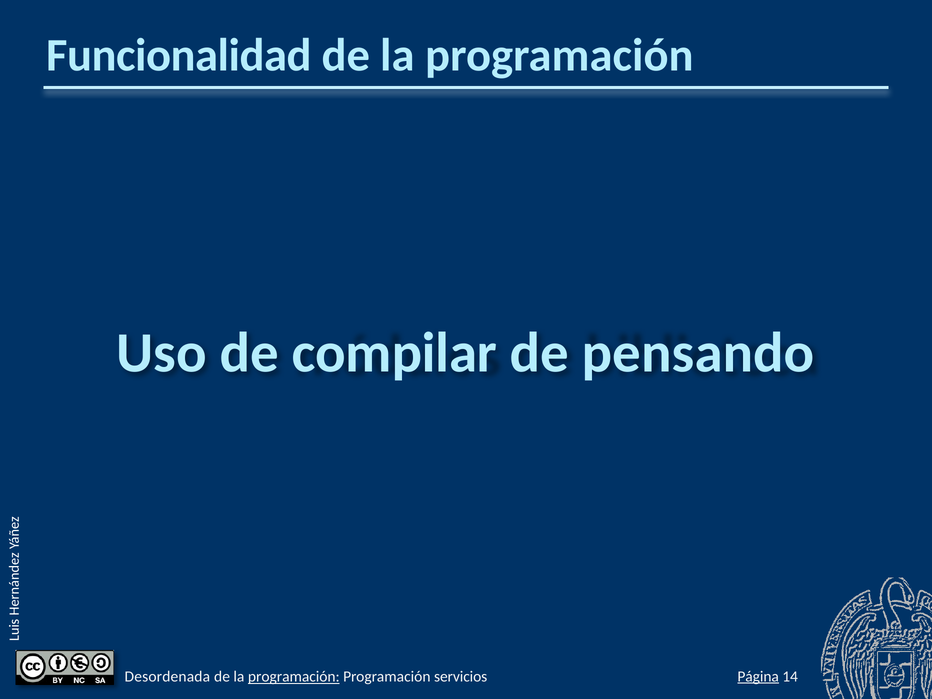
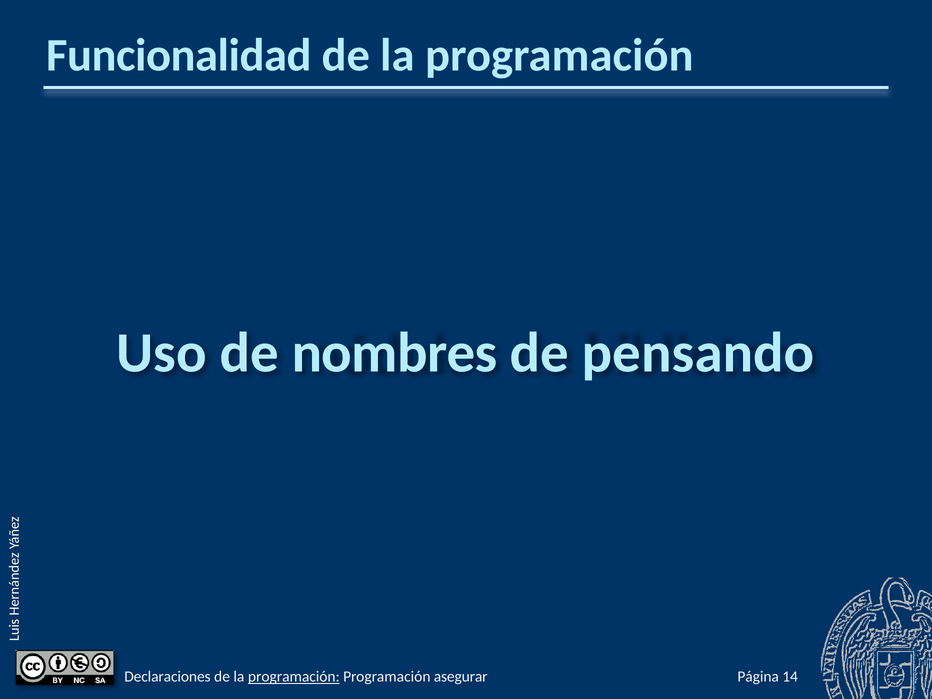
compilar: compilar -> nombres
Página underline: present -> none
Desordenada: Desordenada -> Declaraciones
servicios: servicios -> asegurar
